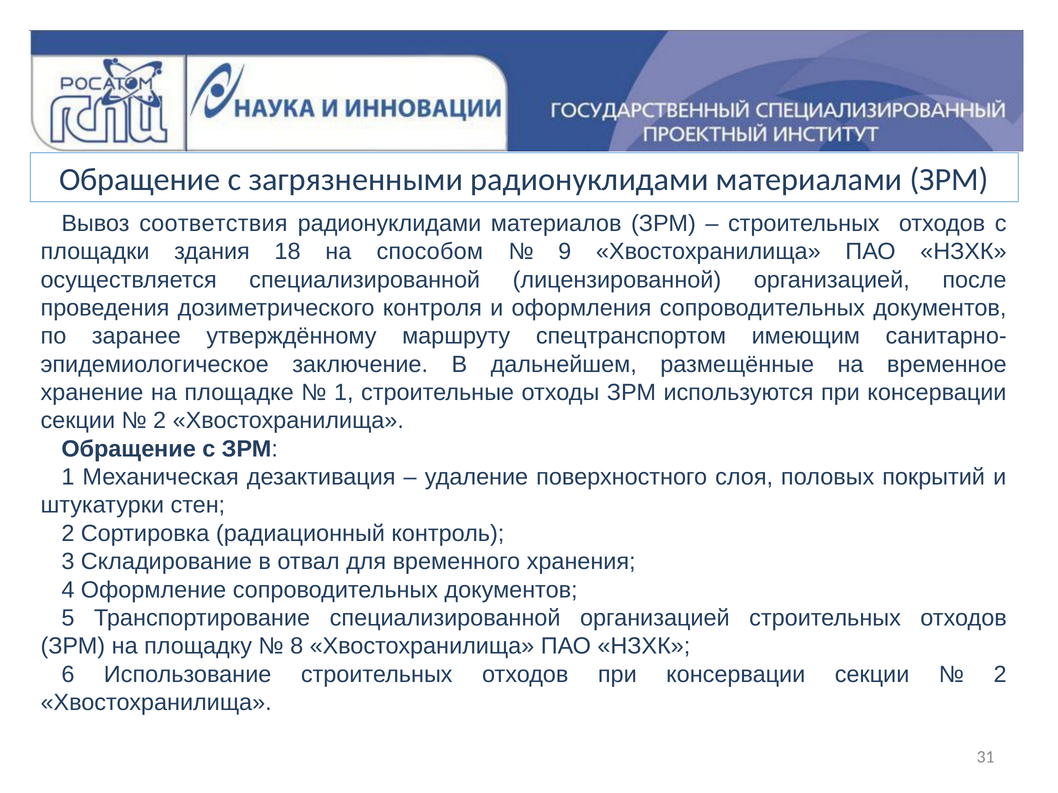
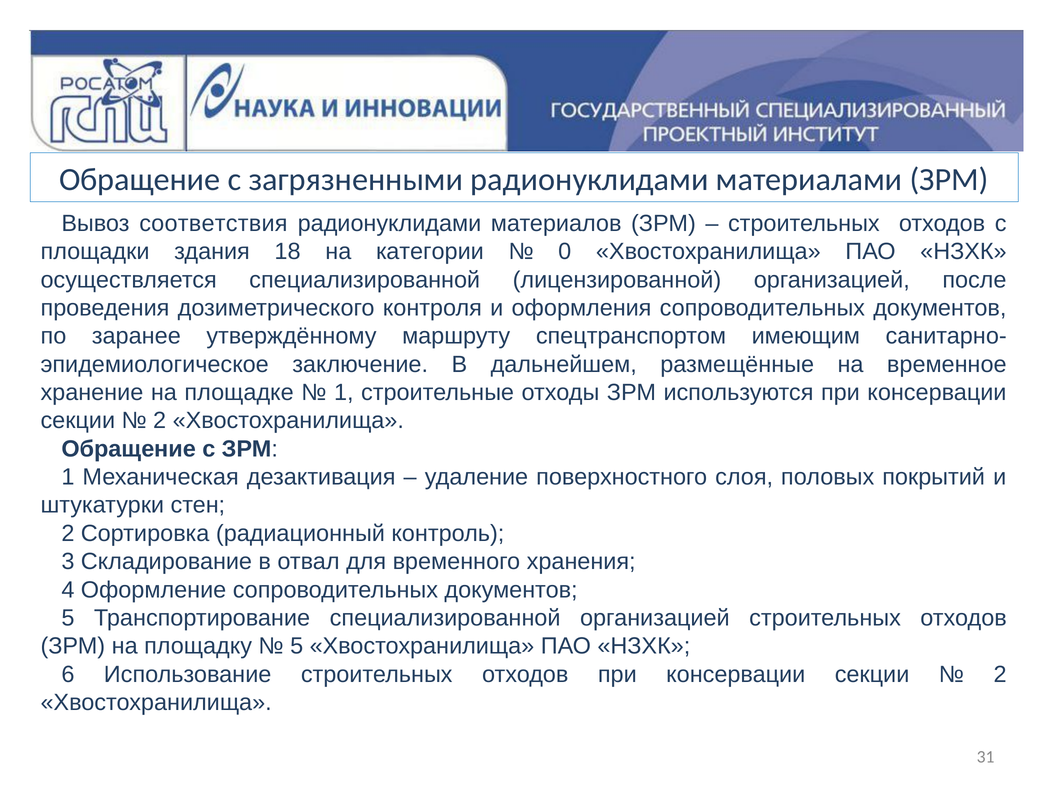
способом: способом -> категории
9: 9 -> 0
8 at (297, 647): 8 -> 5
